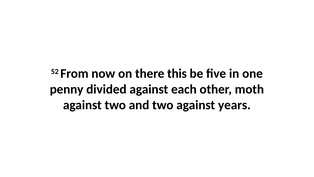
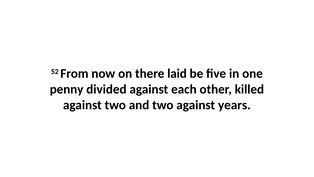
this: this -> laid
moth: moth -> killed
